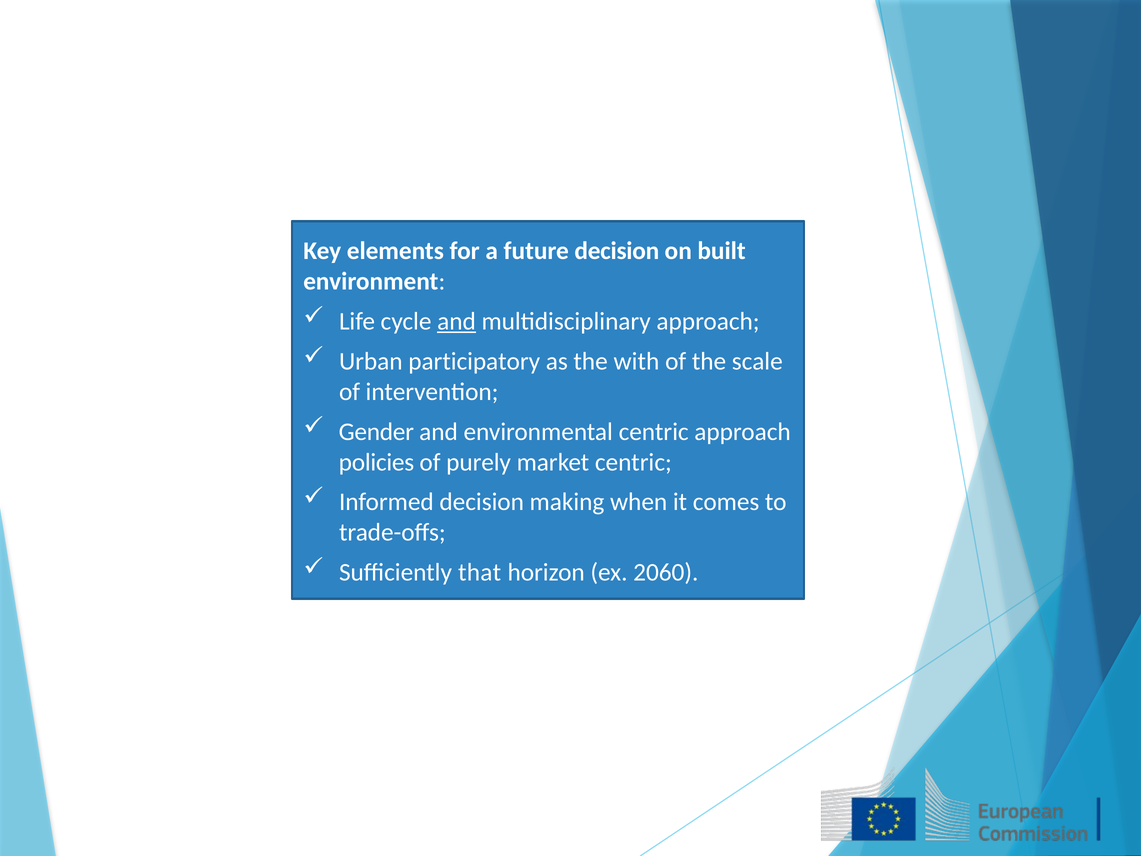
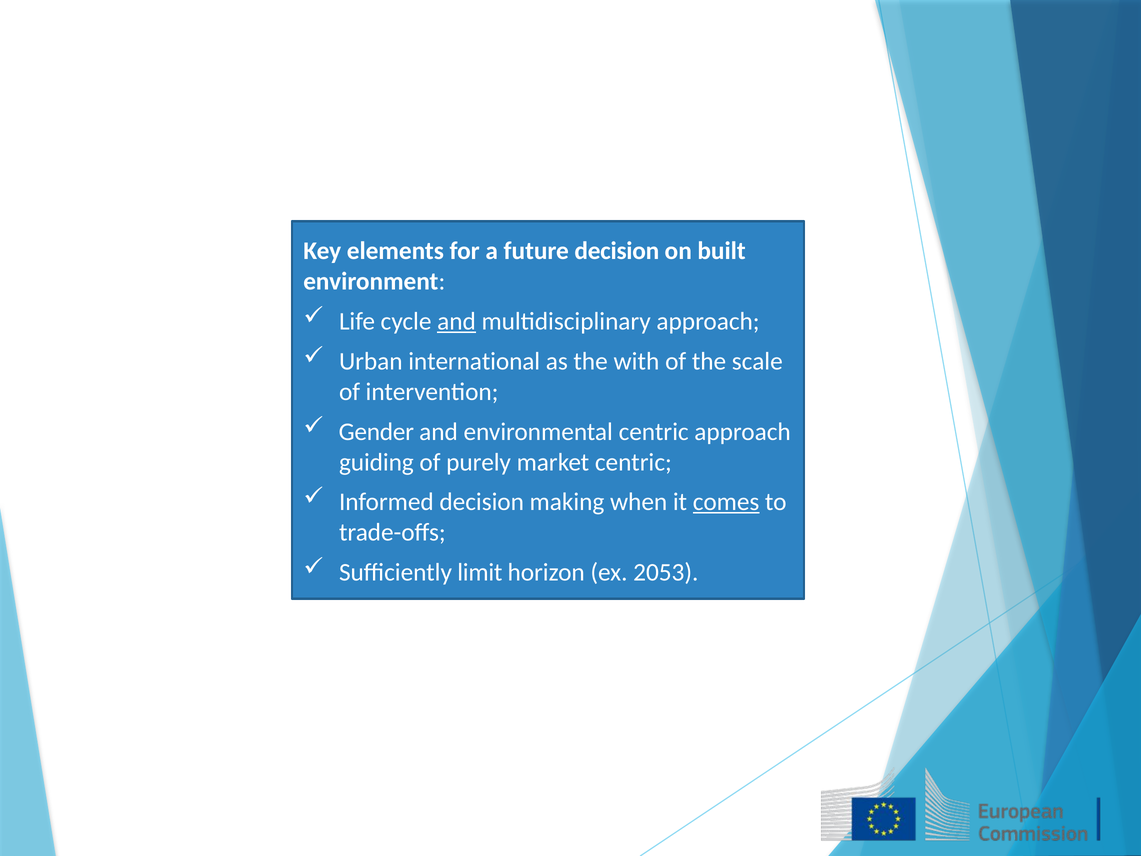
participatory: participatory -> international
policies: policies -> guiding
comes underline: none -> present
that: that -> limit
2060: 2060 -> 2053
